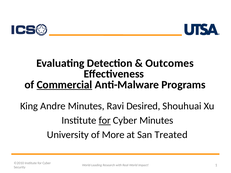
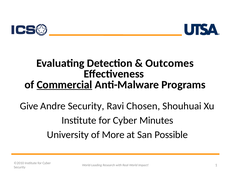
King: King -> Give
Andre Minutes: Minutes -> Security
Desired: Desired -> Chosen
for at (105, 121) underline: present -> none
Treated: Treated -> Possible
